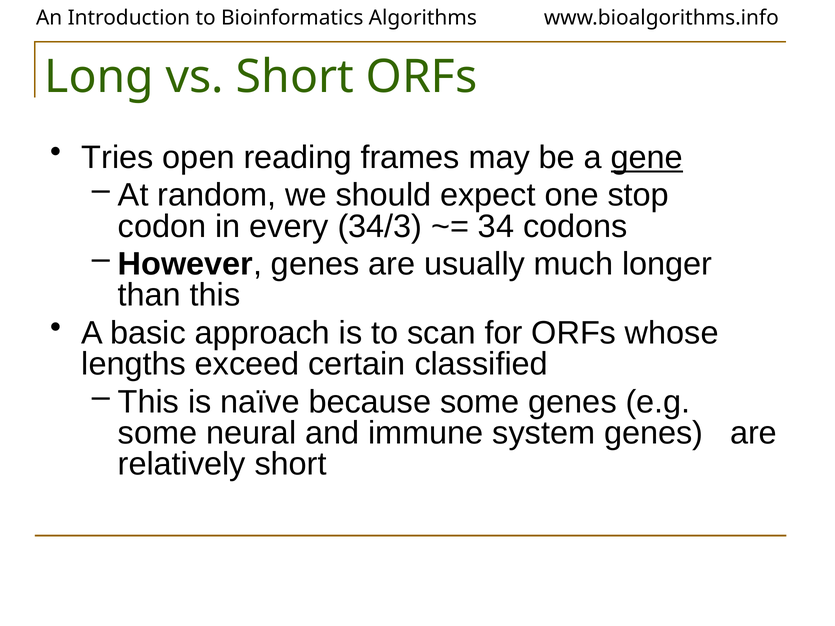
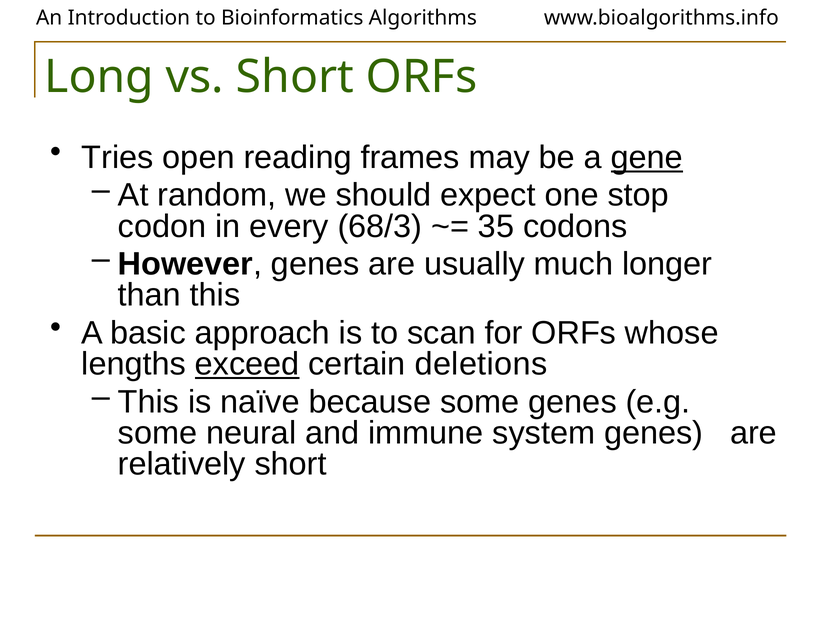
34/3: 34/3 -> 68/3
34: 34 -> 35
exceed underline: none -> present
classified: classified -> deletions
